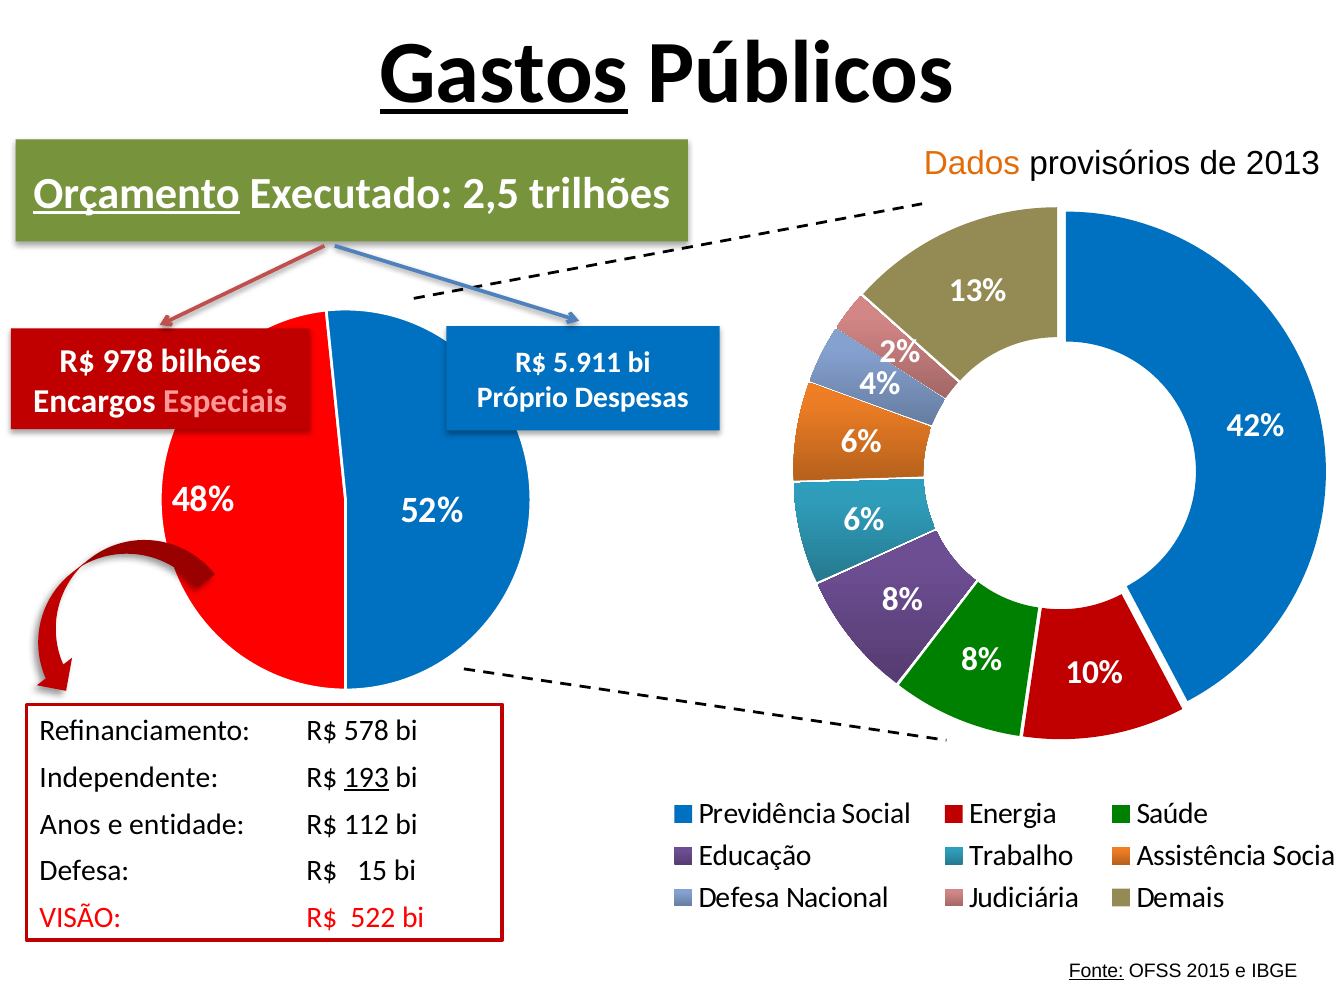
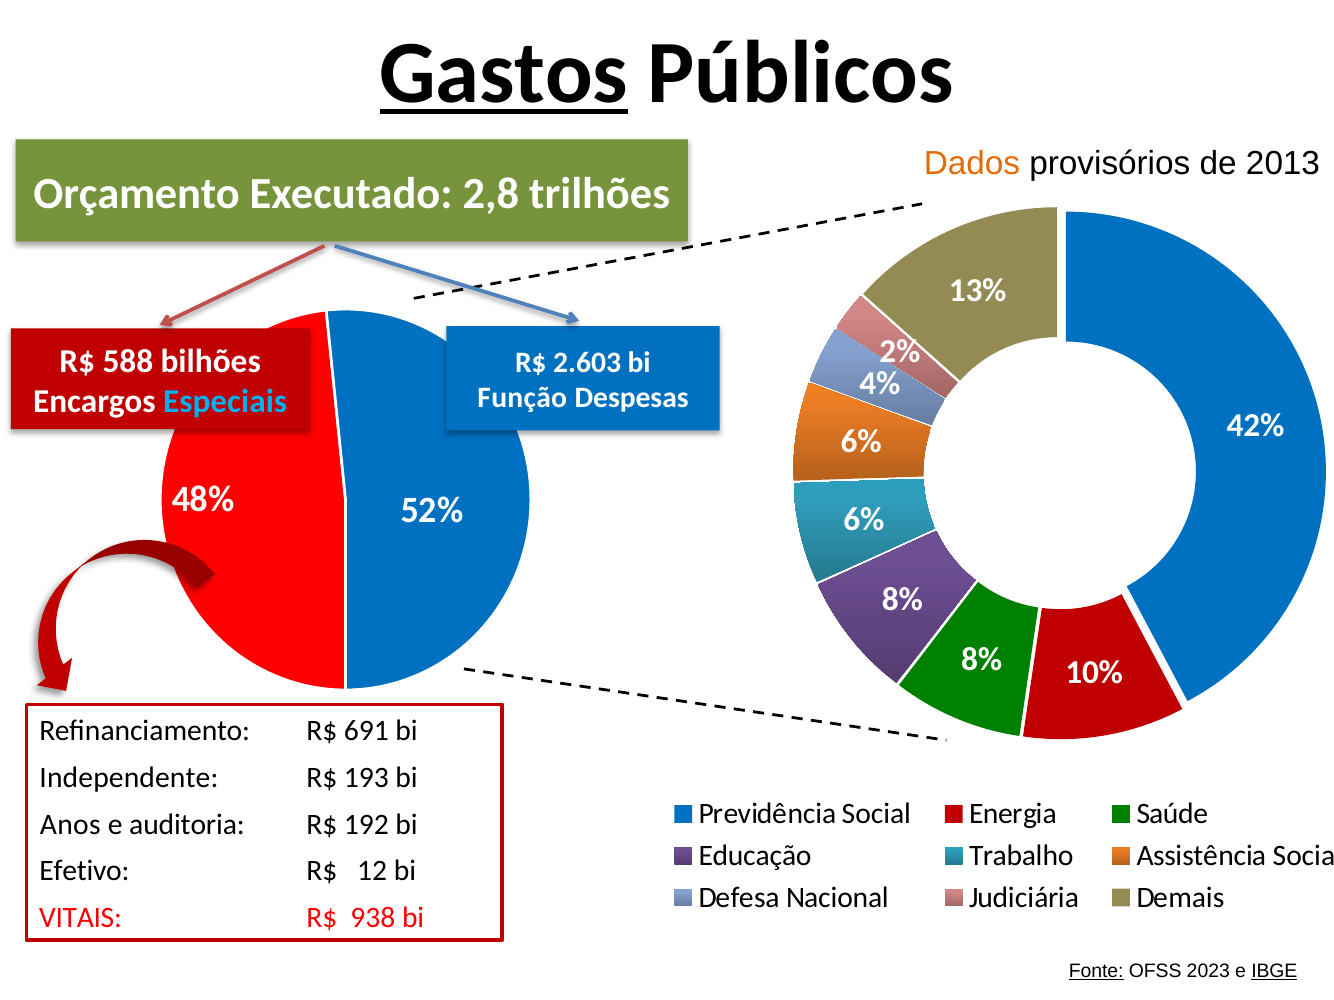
Orçamento underline: present -> none
2,5: 2,5 -> 2,8
978: 978 -> 588
5.911: 5.911 -> 2.603
Próprio: Próprio -> Função
Especiais colour: pink -> light blue
578: 578 -> 691
193 underline: present -> none
entidade: entidade -> auditoria
112: 112 -> 192
Defesa at (84, 871): Defesa -> Efetivo
15: 15 -> 12
VISÃO: VISÃO -> VITAIS
522: 522 -> 938
2015: 2015 -> 2023
IBGE underline: none -> present
